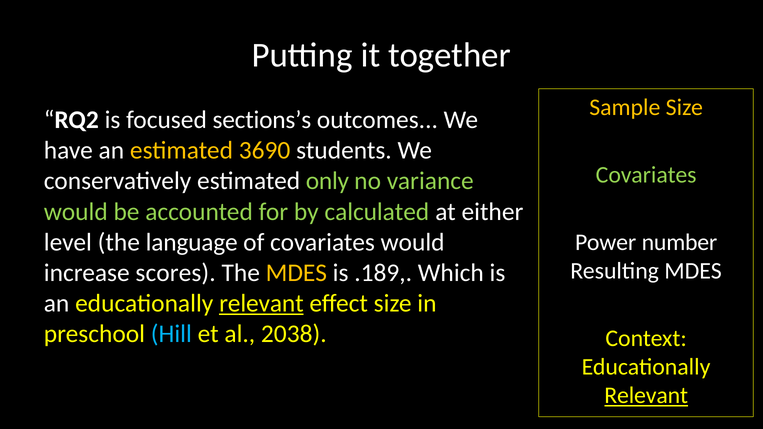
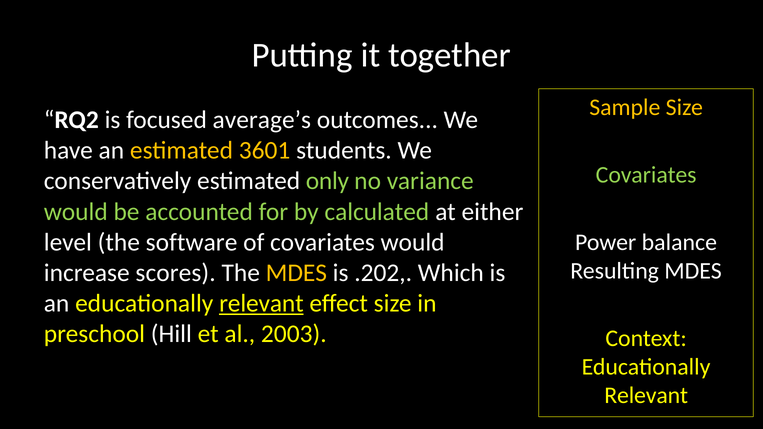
sections’s: sections’s -> average’s
3690: 3690 -> 3601
language: language -> software
number: number -> balance
.189: .189 -> .202
Hill colour: light blue -> white
2038: 2038 -> 2003
Relevant at (646, 396) underline: present -> none
